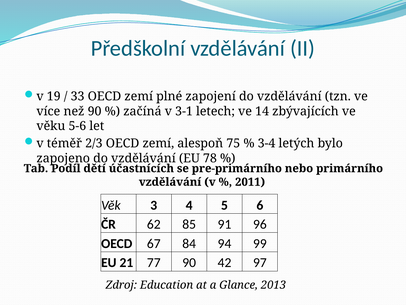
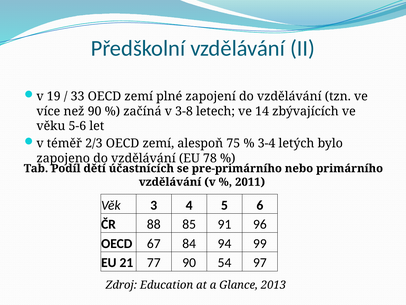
3-1: 3-1 -> 3-8
62: 62 -> 88
42: 42 -> 54
